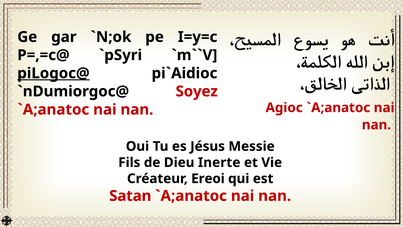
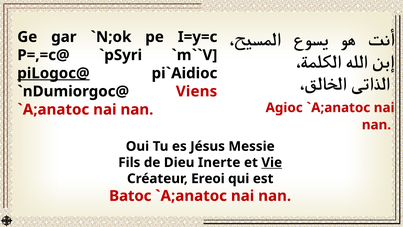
Soyez: Soyez -> Viens
Vie underline: none -> present
Satan: Satan -> Batoc
